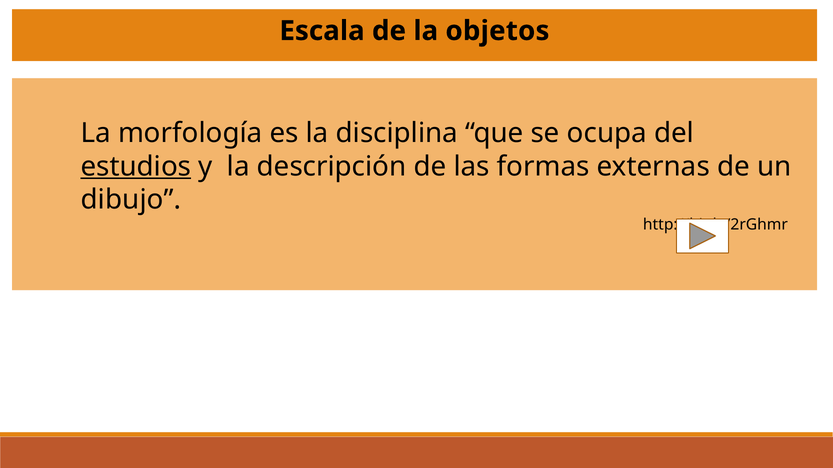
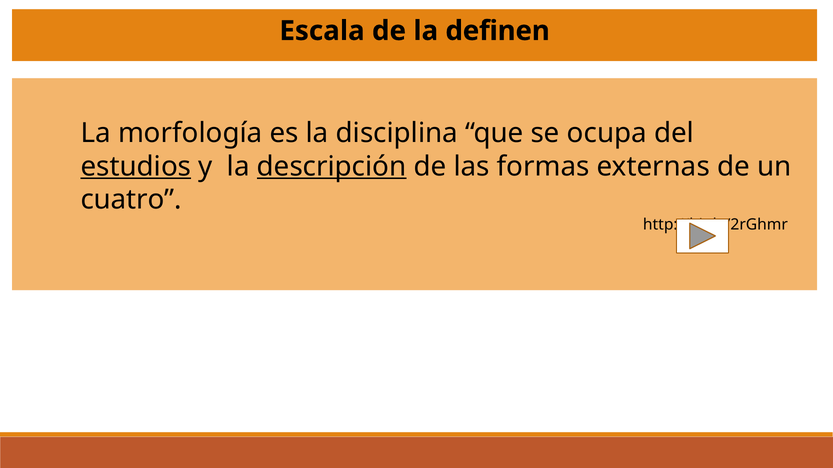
objetos: objetos -> definen
descripción underline: none -> present
dibujo: dibujo -> cuatro
